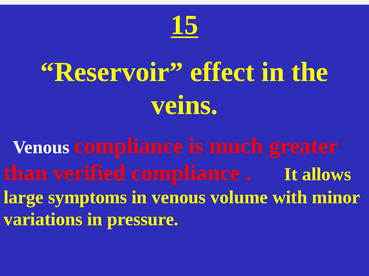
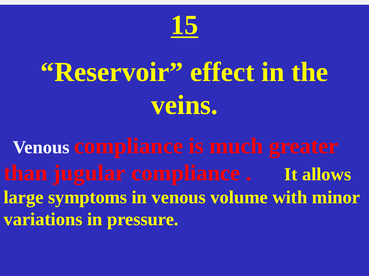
verified: verified -> jugular
